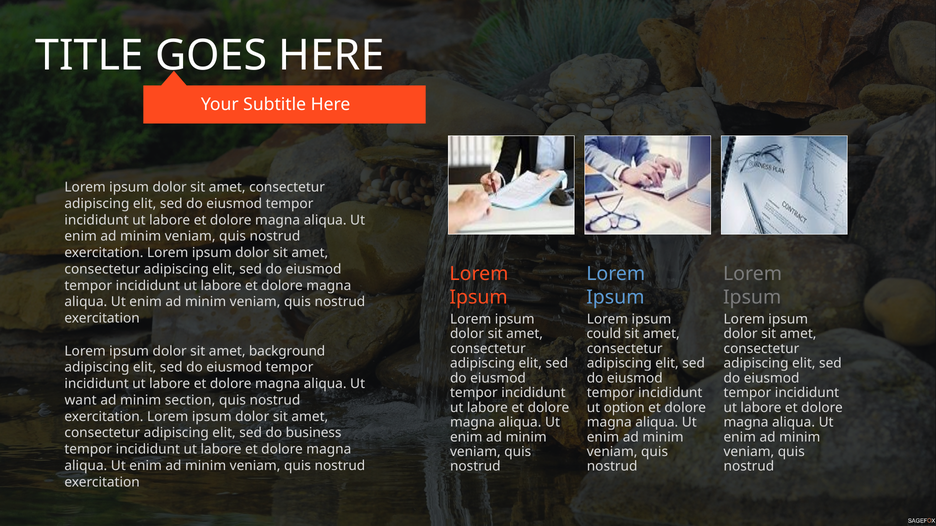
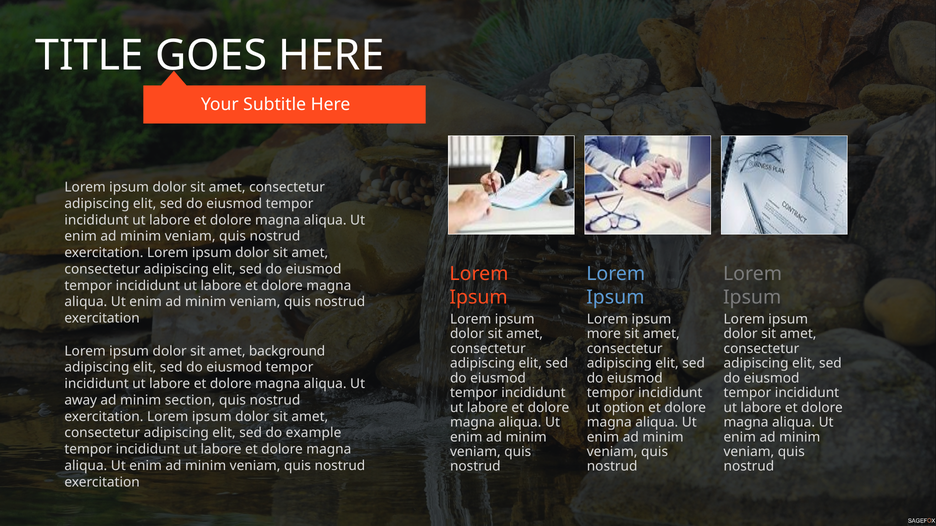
could: could -> more
want: want -> away
business: business -> example
